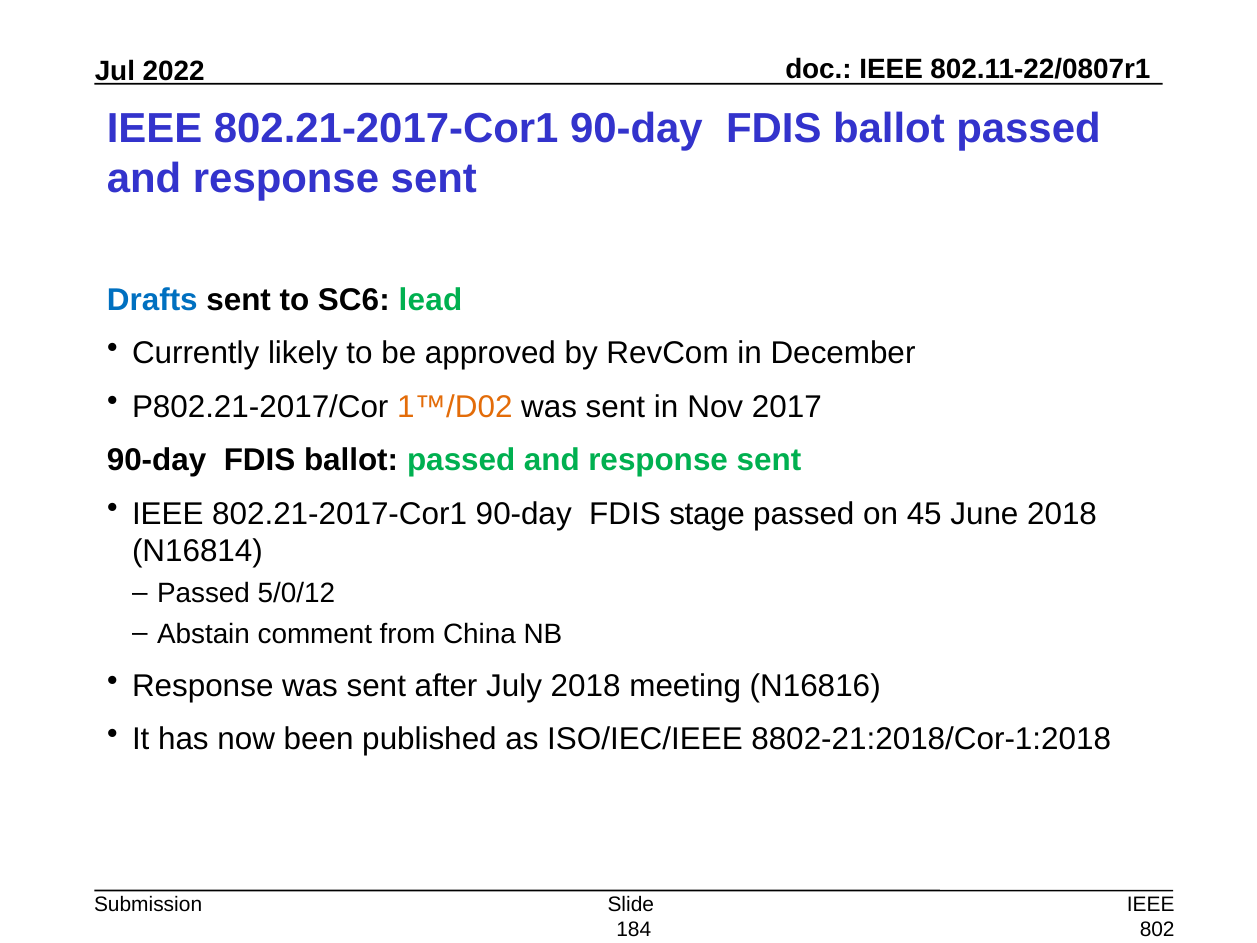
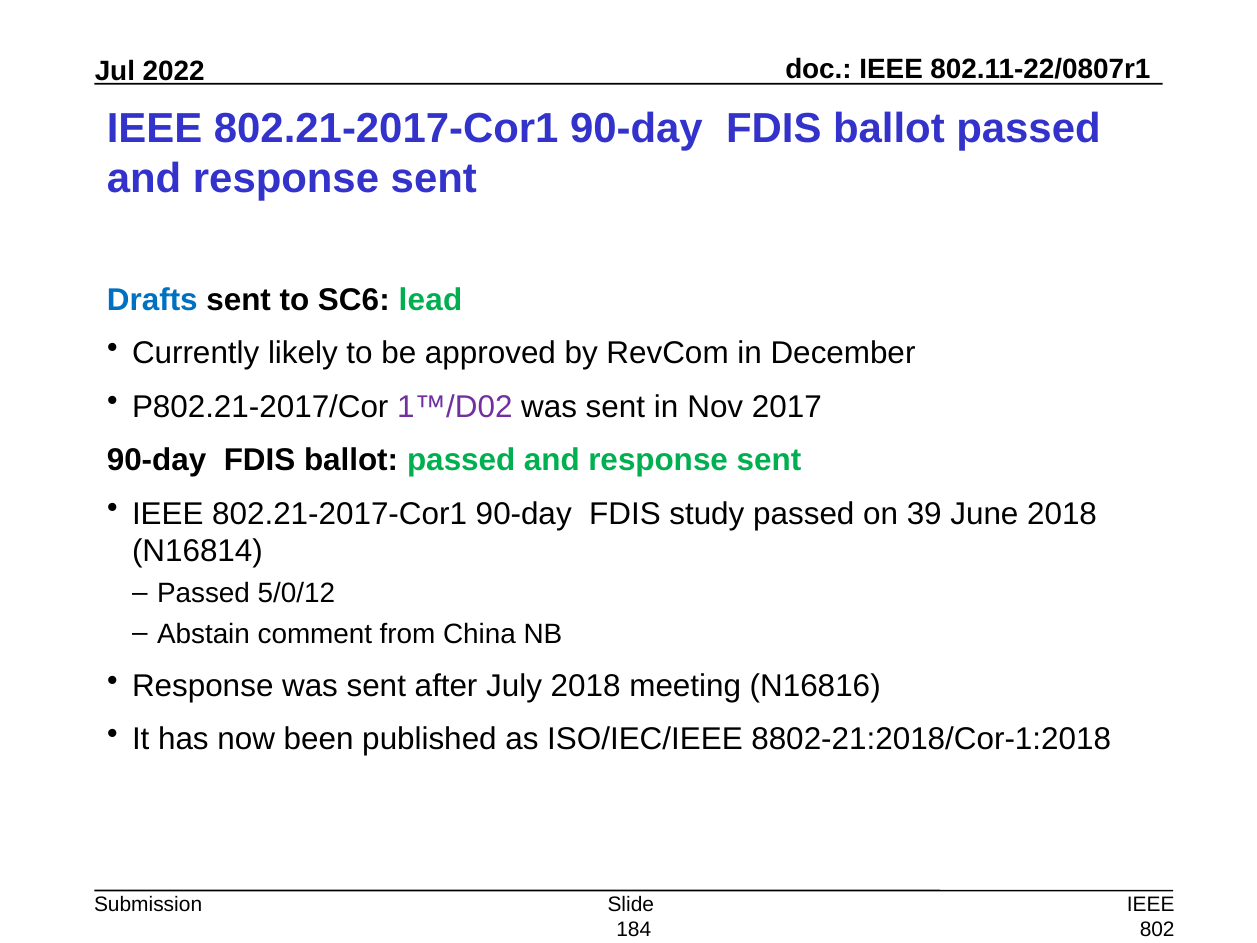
1™/D02 colour: orange -> purple
stage: stage -> study
45: 45 -> 39
